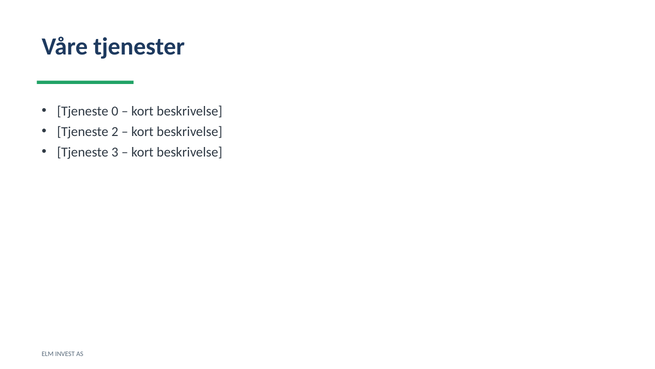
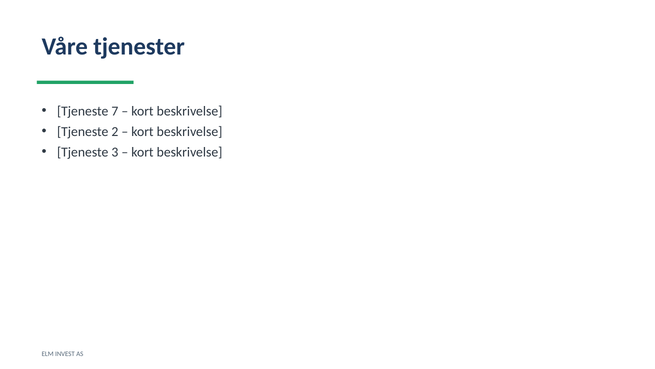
0: 0 -> 7
